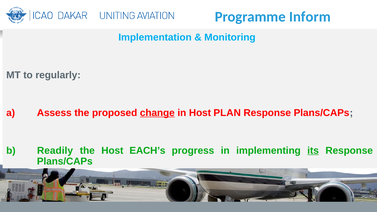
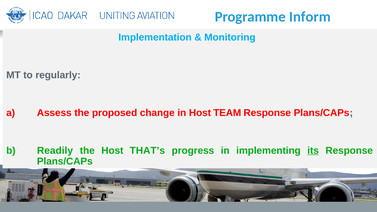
change underline: present -> none
PLAN: PLAN -> TEAM
EACH’s: EACH’s -> THAT’s
